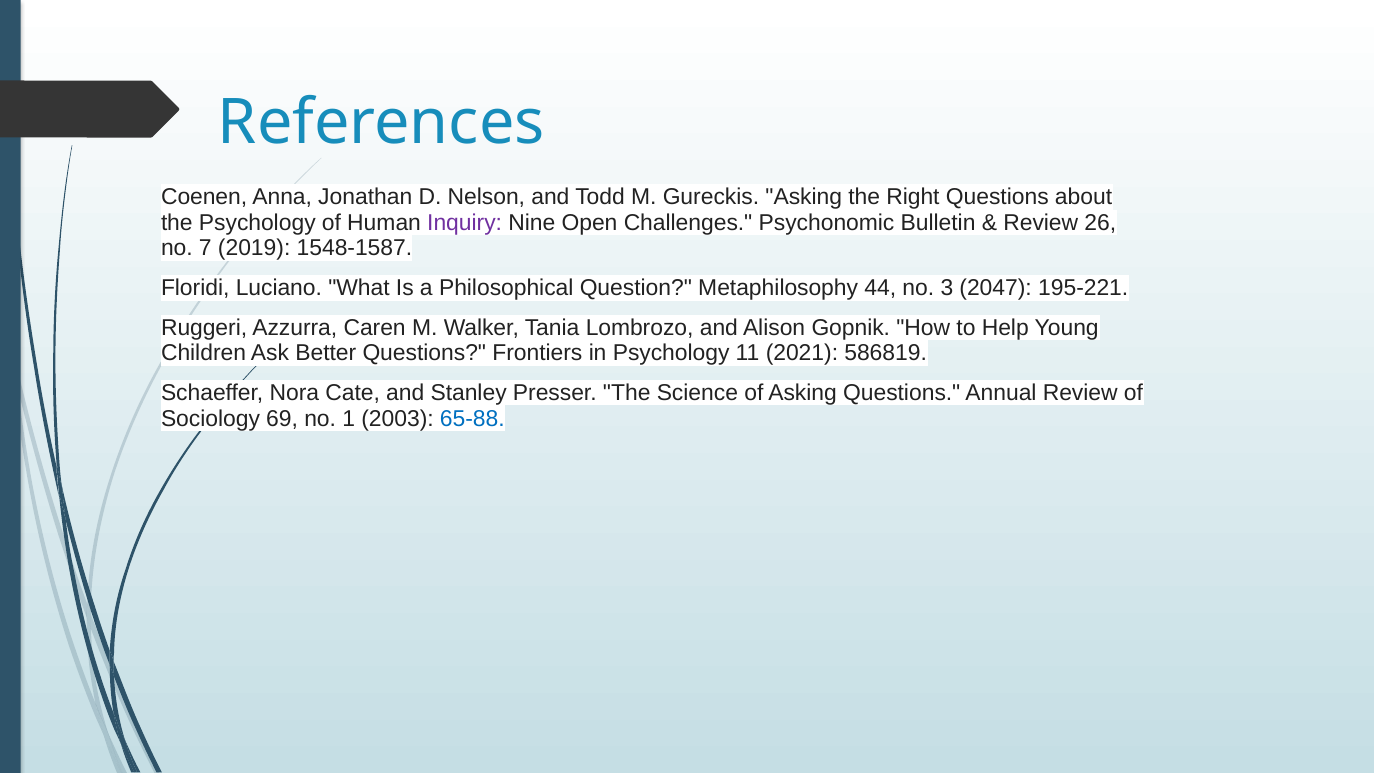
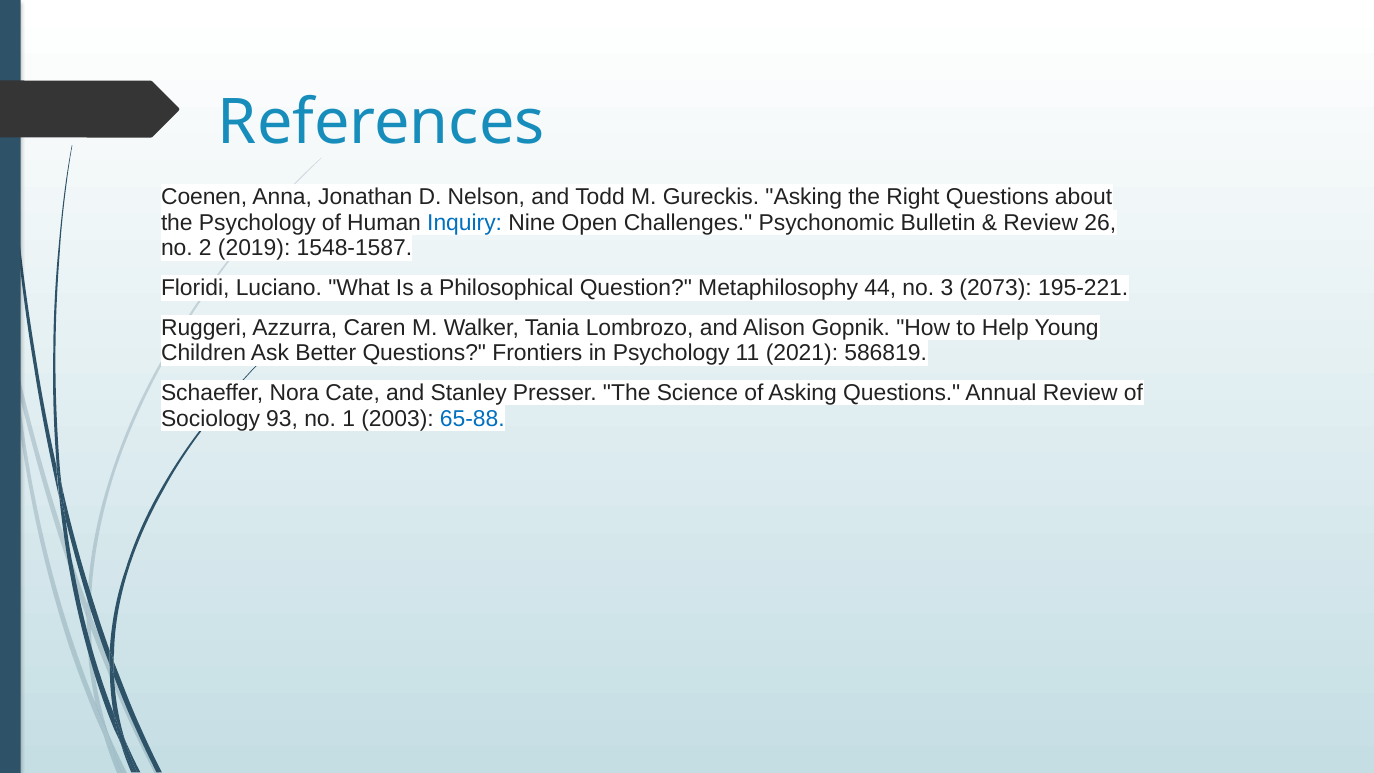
Inquiry colour: purple -> blue
7: 7 -> 2
2047: 2047 -> 2073
69: 69 -> 93
